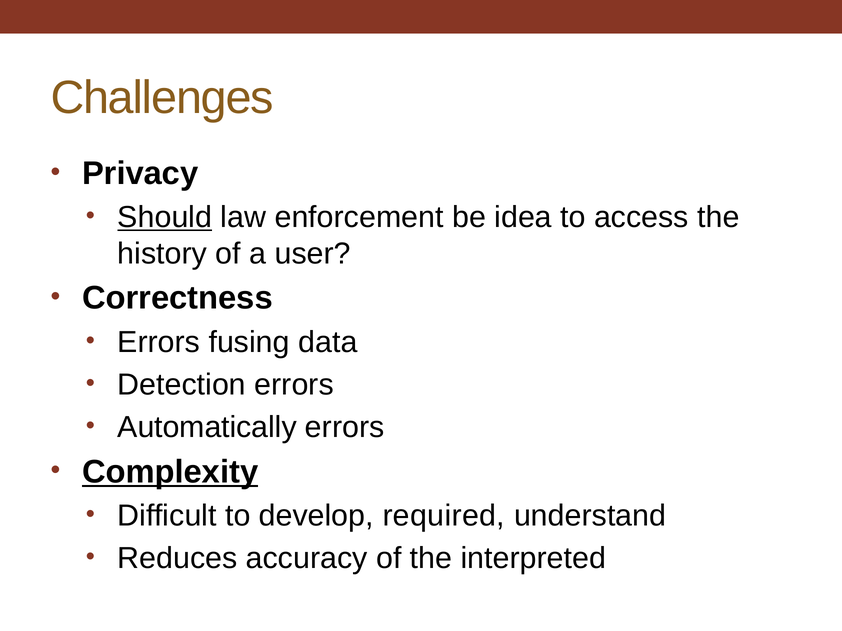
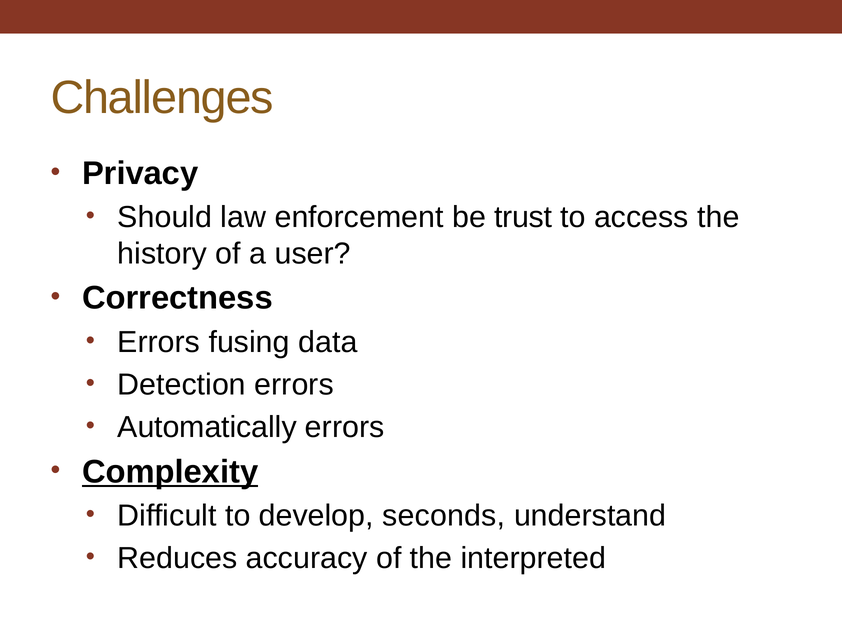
Should underline: present -> none
idea: idea -> trust
required: required -> seconds
